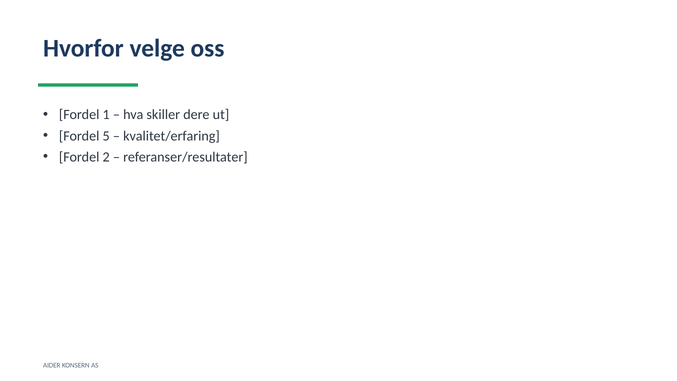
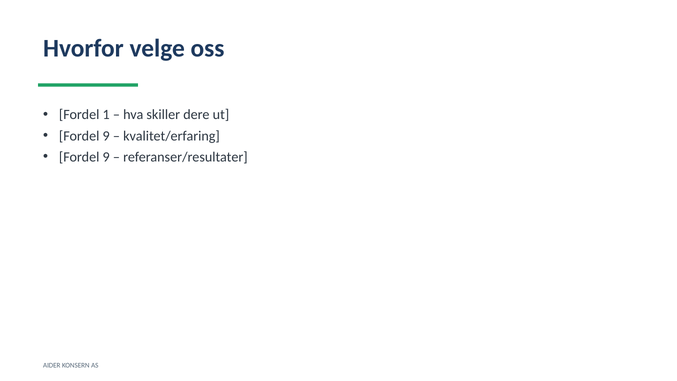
5 at (106, 136): 5 -> 9
2 at (106, 157): 2 -> 9
